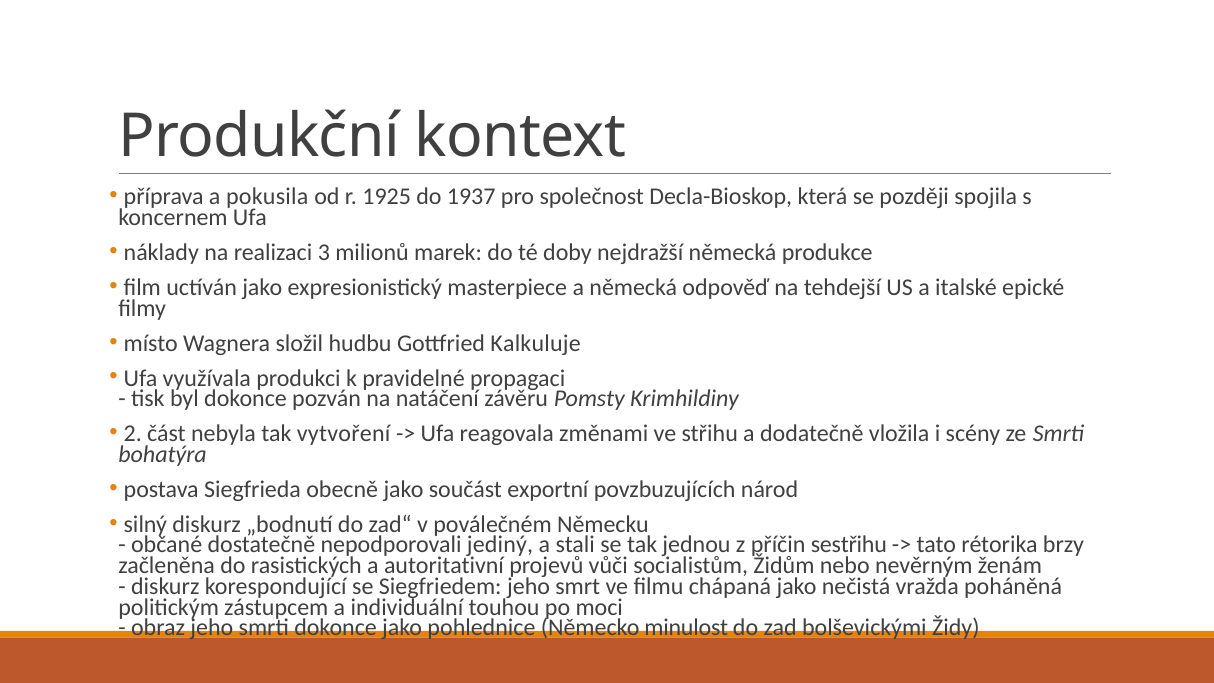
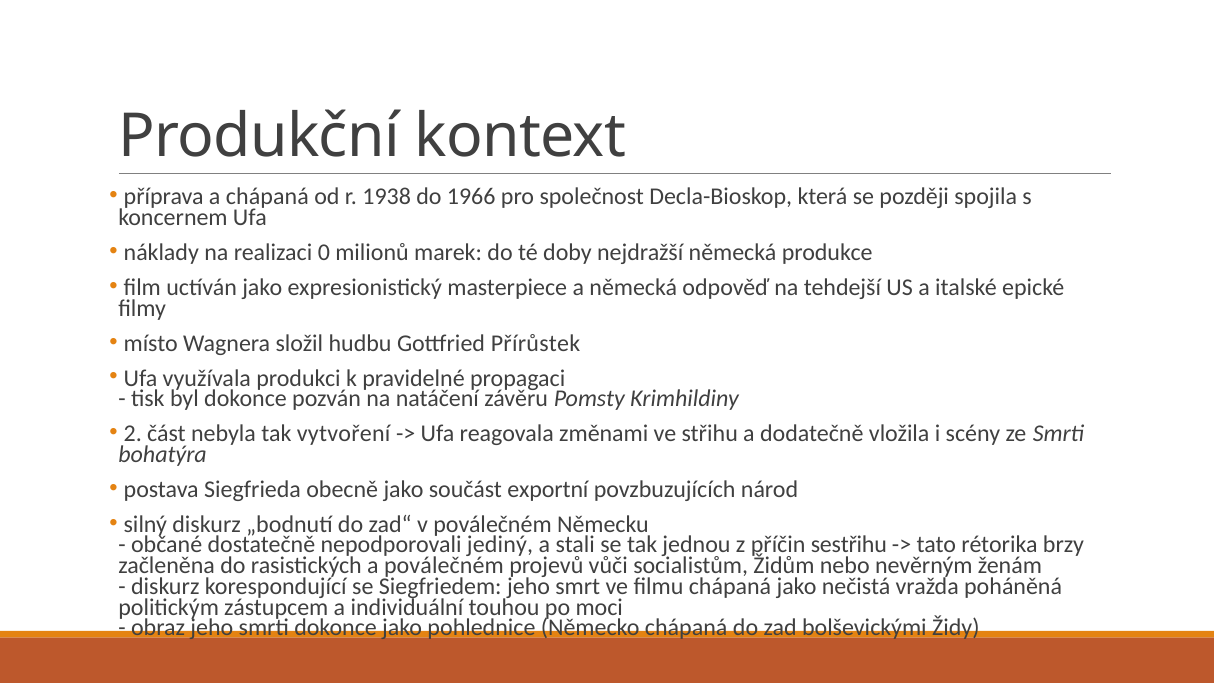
a pokusila: pokusila -> chápaná
1925: 1925 -> 1938
1937: 1937 -> 1966
3: 3 -> 0
Kalkuluje: Kalkuluje -> Přírůstek
a autoritativní: autoritativní -> poválečném
Německo minulost: minulost -> chápaná
